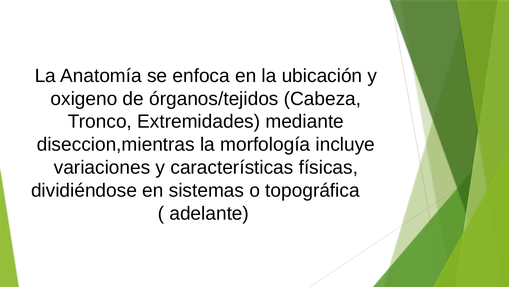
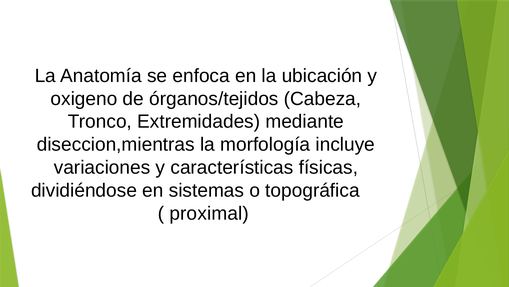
adelante: adelante -> proximal
